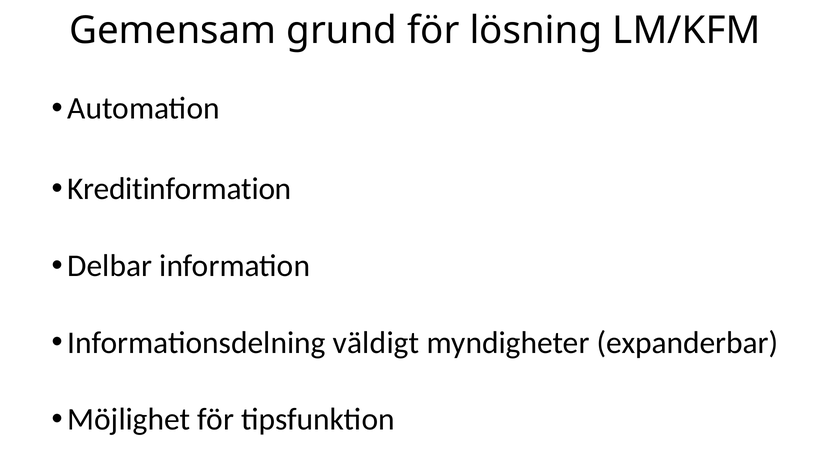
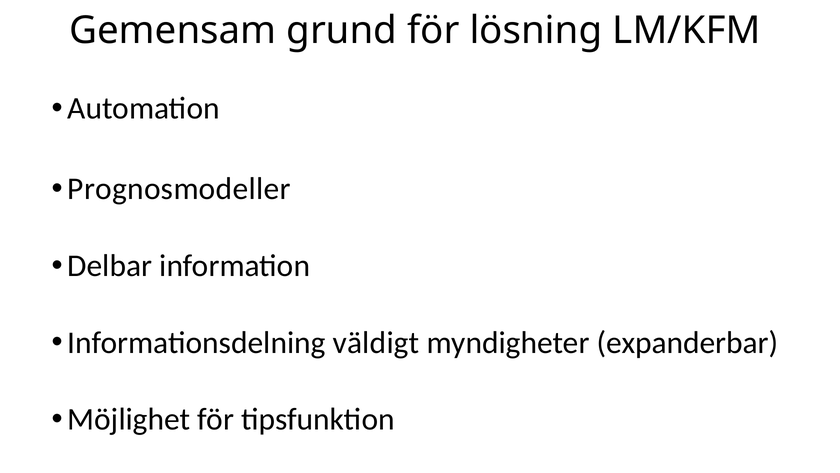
Kreditinformation: Kreditinformation -> Prognosmodeller
